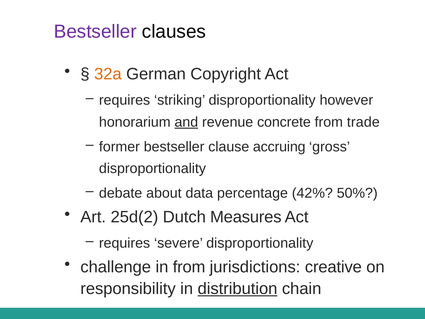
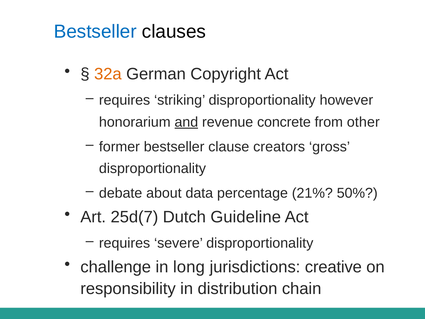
Bestseller at (95, 31) colour: purple -> blue
trade: trade -> other
accruing: accruing -> creators
42%: 42% -> 21%
25d(2: 25d(2 -> 25d(7
Measures: Measures -> Guideline
in from: from -> long
distribution underline: present -> none
